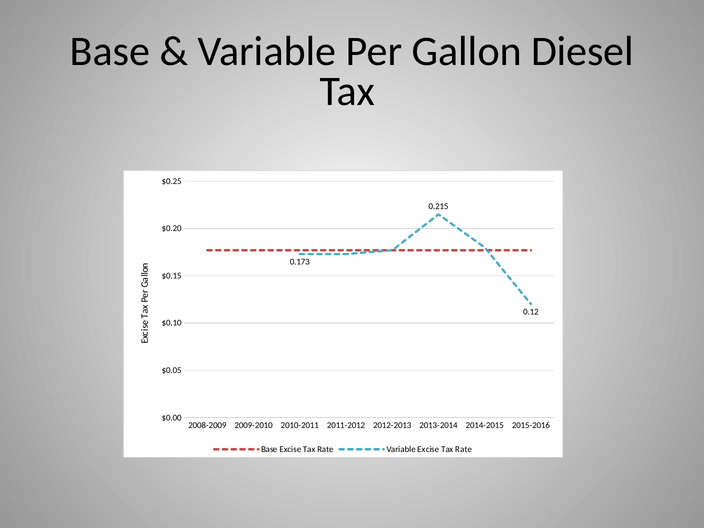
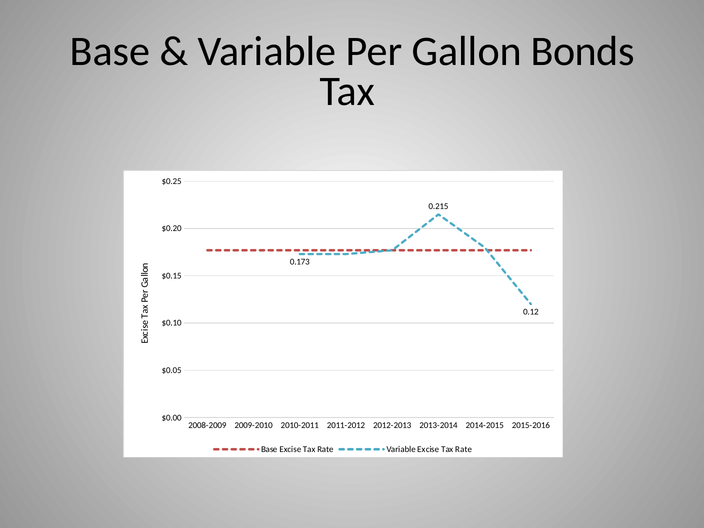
Diesel: Diesel -> Bonds
